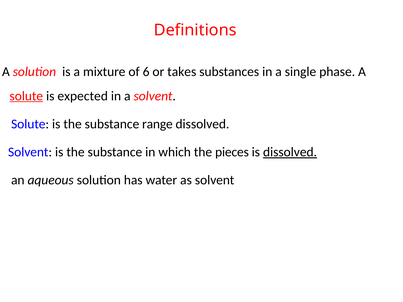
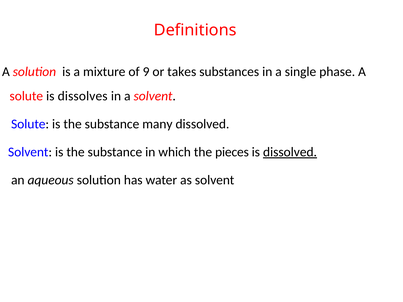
6: 6 -> 9
solute at (26, 96) underline: present -> none
expected: expected -> dissolves
range: range -> many
